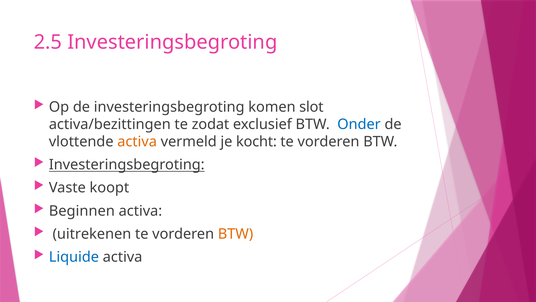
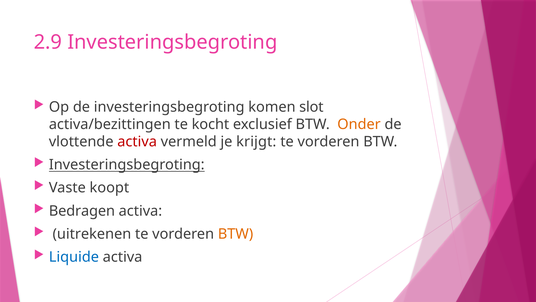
2.5: 2.5 -> 2.9
zodat: zodat -> kocht
Onder colour: blue -> orange
activa at (137, 142) colour: orange -> red
kocht: kocht -> krijgt
Beginnen: Beginnen -> Bedragen
